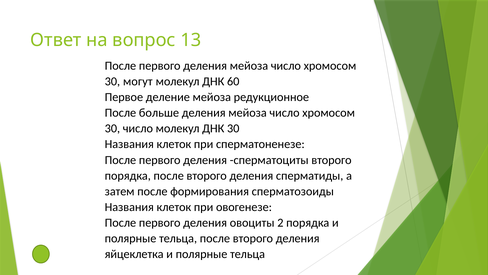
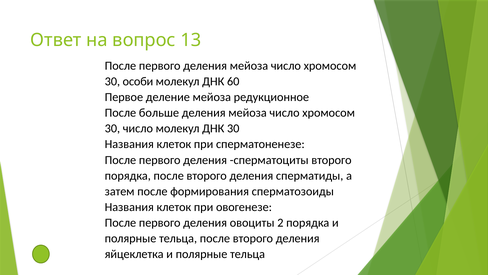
могут: могут -> особи
